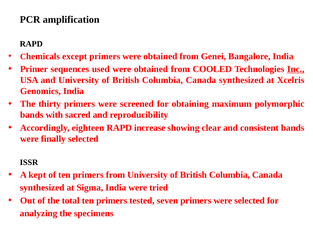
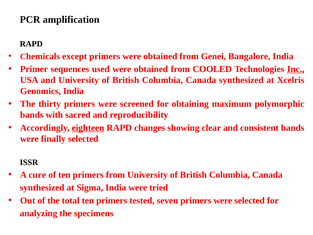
eighteen underline: none -> present
increase: increase -> changes
kept: kept -> cure
